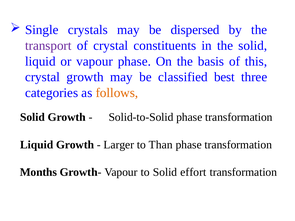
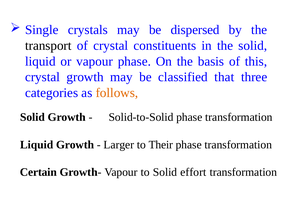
transport colour: purple -> black
best: best -> that
Than: Than -> Their
Months: Months -> Certain
